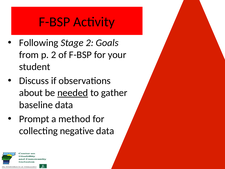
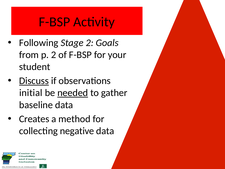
Discuss underline: none -> present
about: about -> initial
Prompt: Prompt -> Creates
